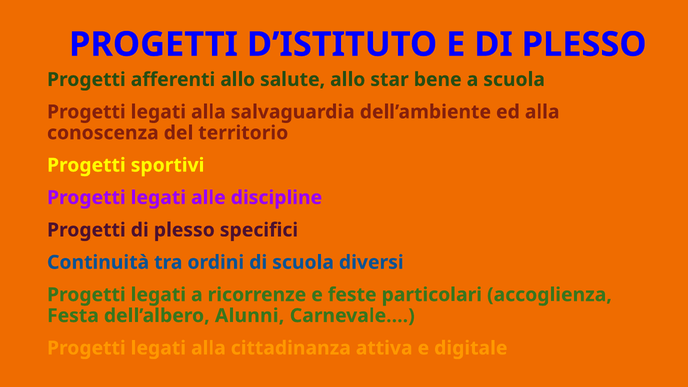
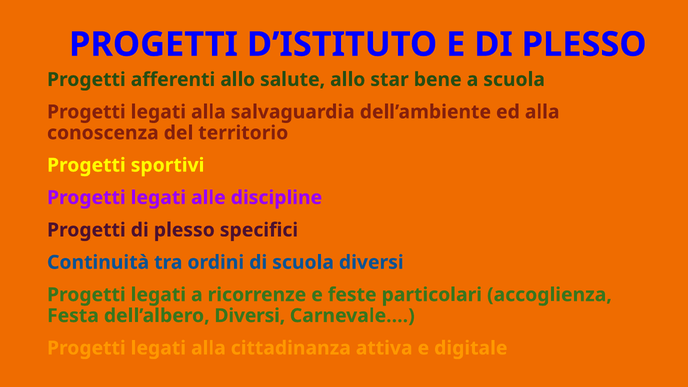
dell’albero Alunni: Alunni -> Diversi
